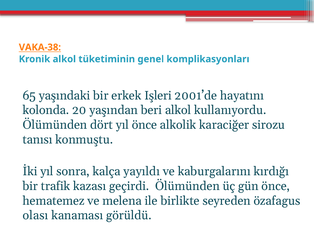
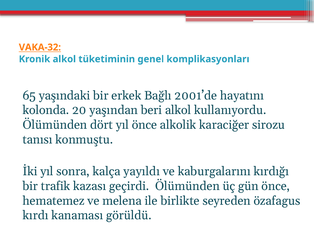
VAKA-38: VAKA-38 -> VAKA-32
Işleri: Işleri -> Bağlı
olası: olası -> kırdı
